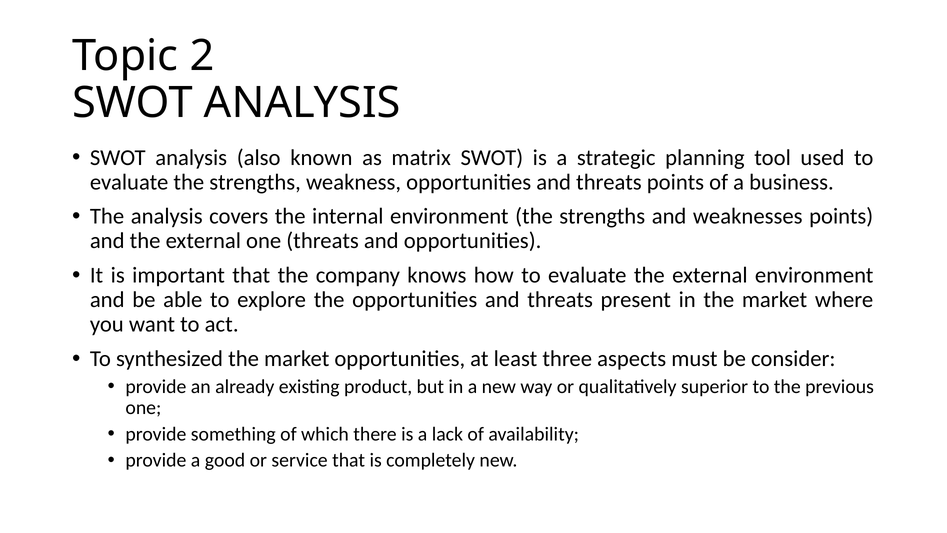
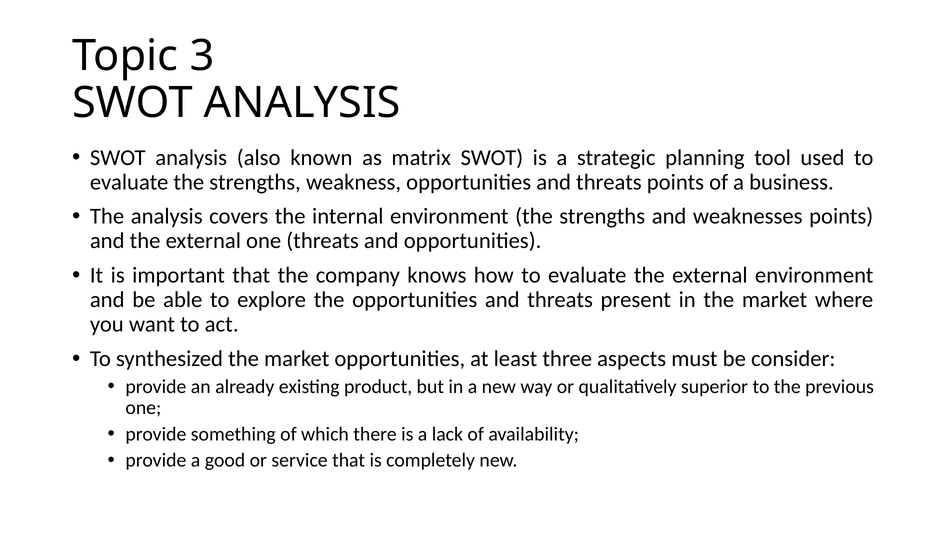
2: 2 -> 3
